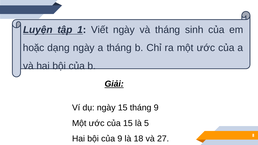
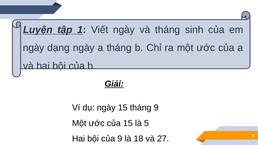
hoặc at (34, 48): hoặc -> ngày
